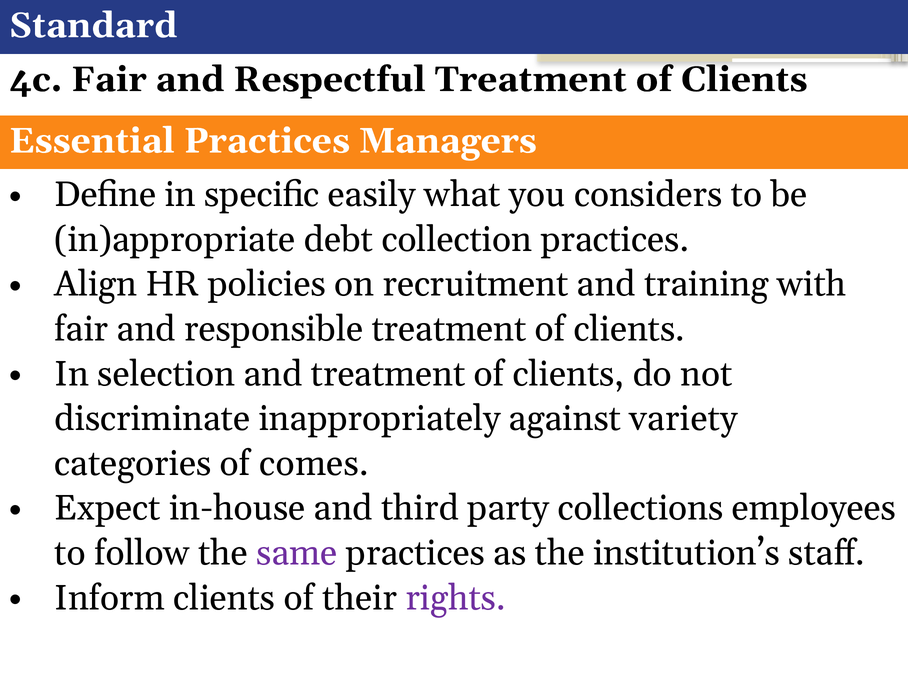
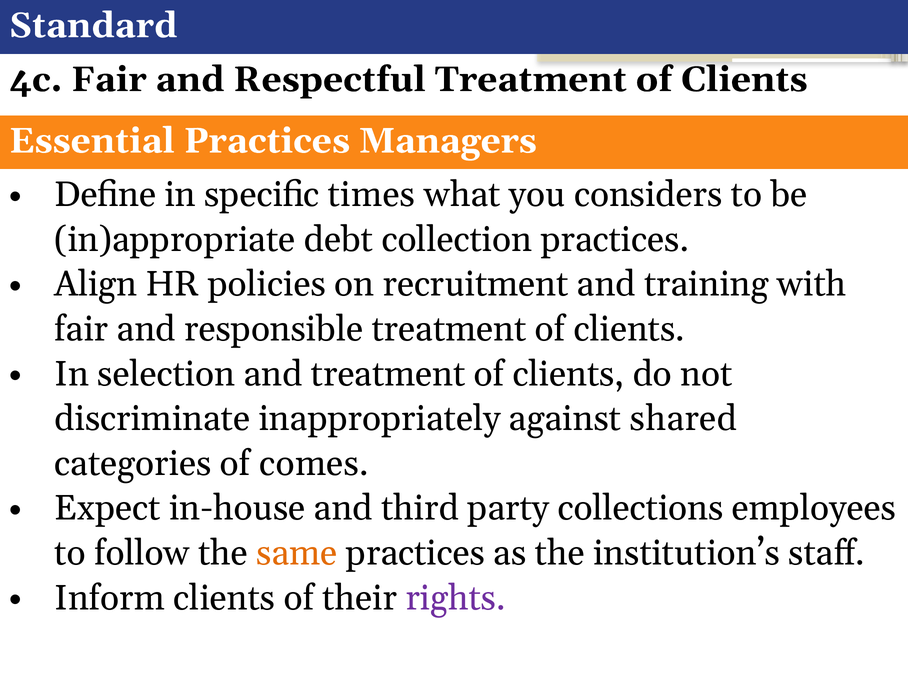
easily: easily -> times
variety: variety -> shared
same colour: purple -> orange
